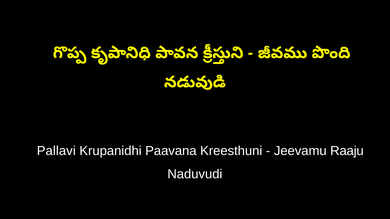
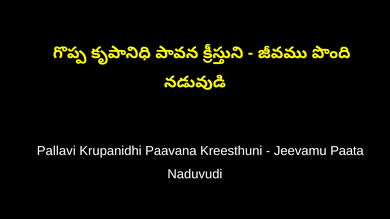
Raaju: Raaju -> Paata
